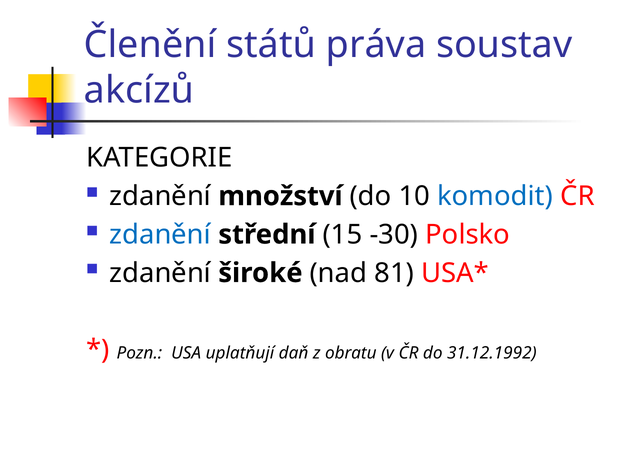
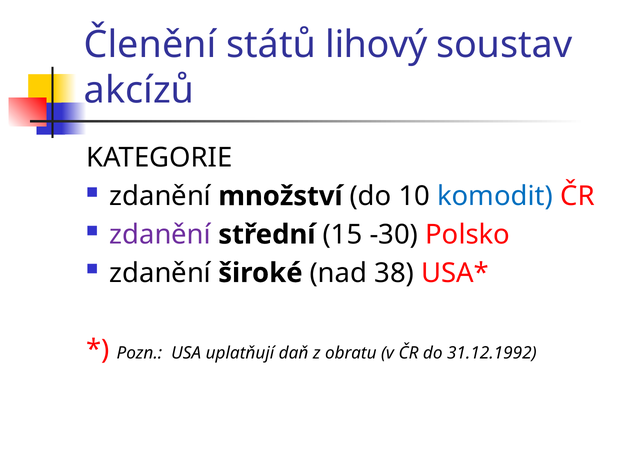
práva: práva -> lihový
zdanění at (160, 235) colour: blue -> purple
81: 81 -> 38
